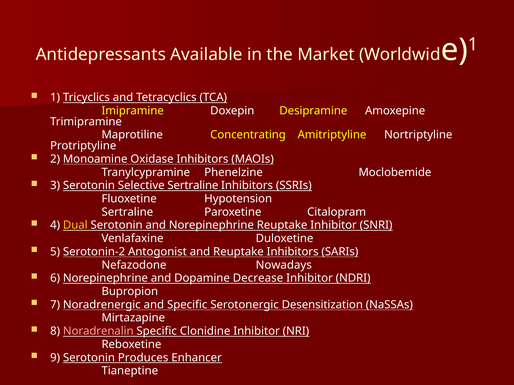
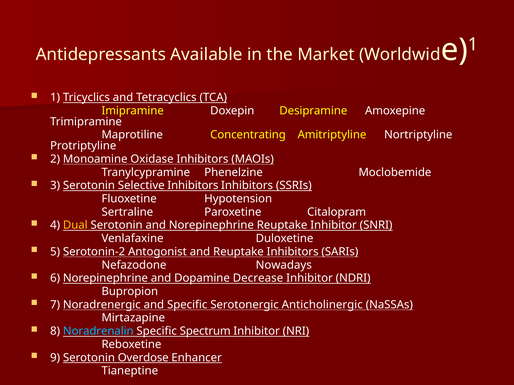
Selective Sertraline: Sertraline -> Inhibitors
Desensitization: Desensitization -> Anticholinergic
Noradrenalin colour: pink -> light blue
Clonidine: Clonidine -> Spectrum
Produces: Produces -> Overdose
